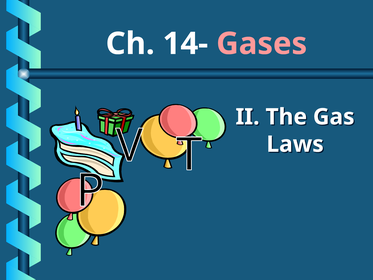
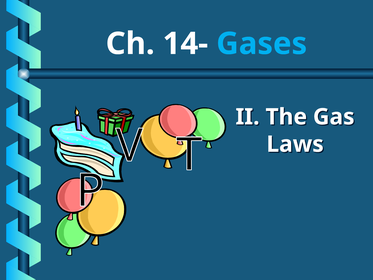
Gases colour: pink -> light blue
